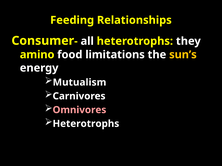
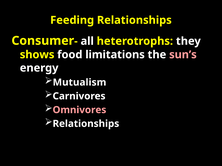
amino: amino -> shows
sun’s colour: yellow -> pink
Heterotrophs at (86, 124): Heterotrophs -> Relationships
